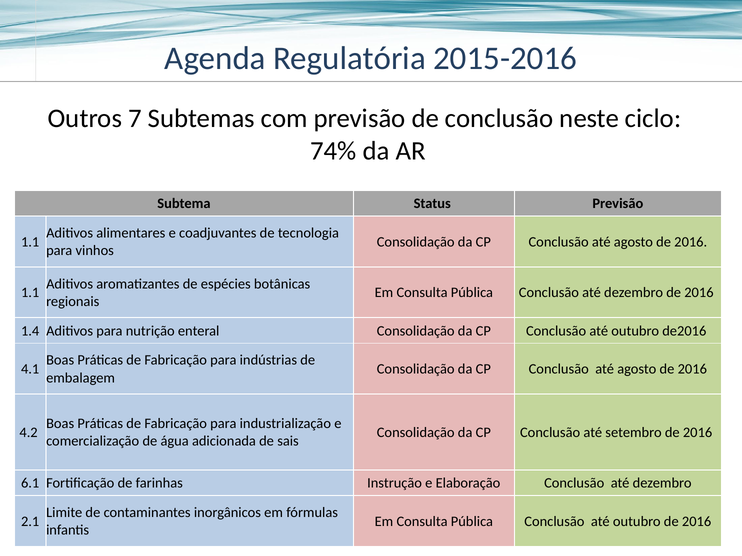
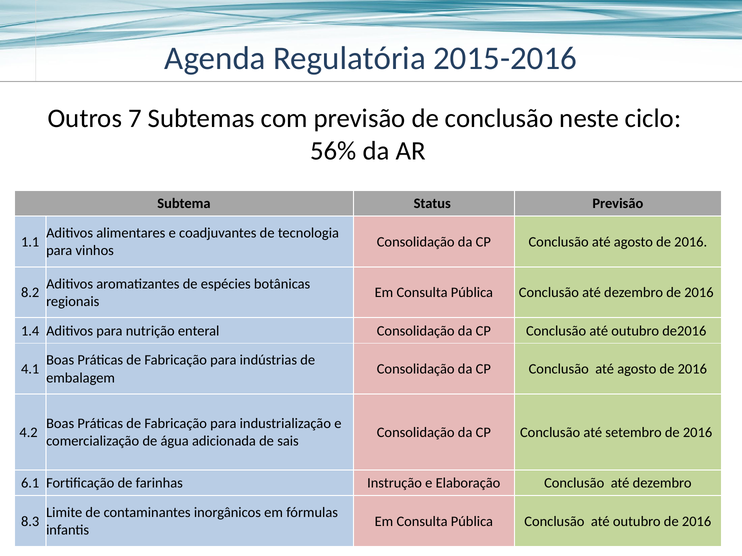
74%: 74% -> 56%
1.1 at (30, 293): 1.1 -> 8.2
2.1: 2.1 -> 8.3
